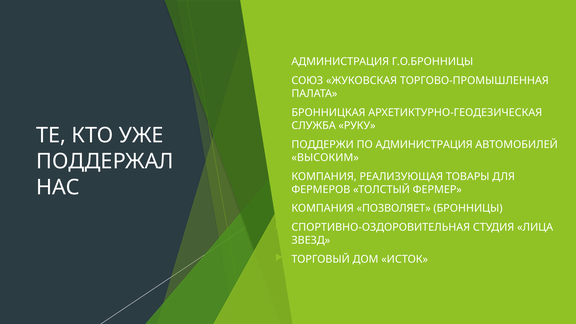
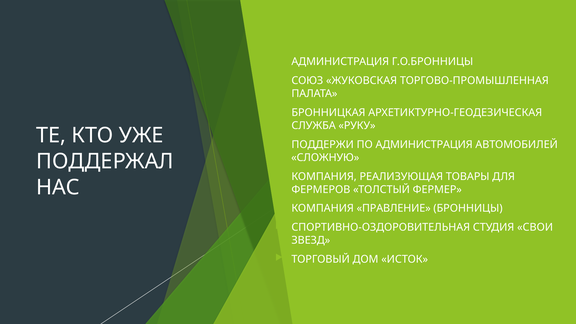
ВЫСОКИМ: ВЫСОКИМ -> СЛОЖНУЮ
ПОЗВОЛЯЕТ: ПОЗВОЛЯЕТ -> ПРАВЛЕНИЕ
ЛИЦА: ЛИЦА -> СВОИ
